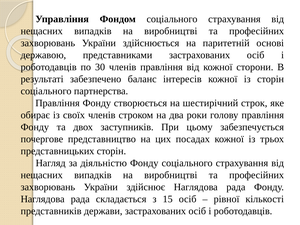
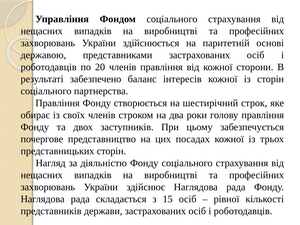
30: 30 -> 20
